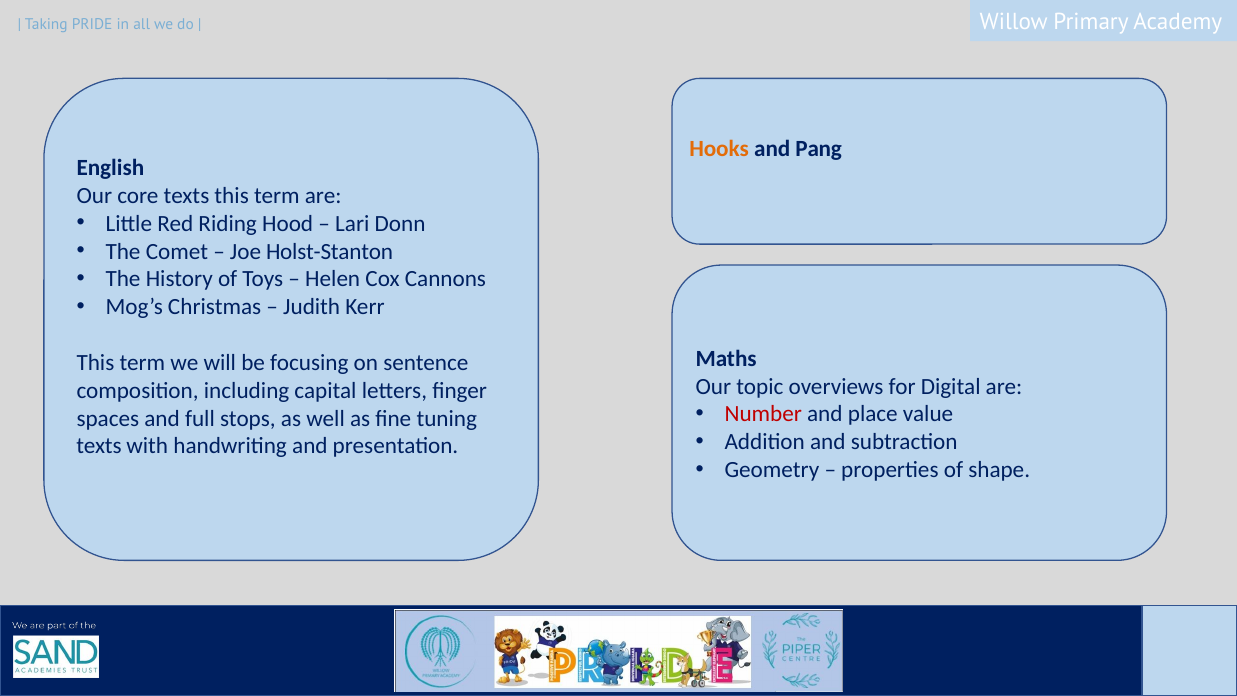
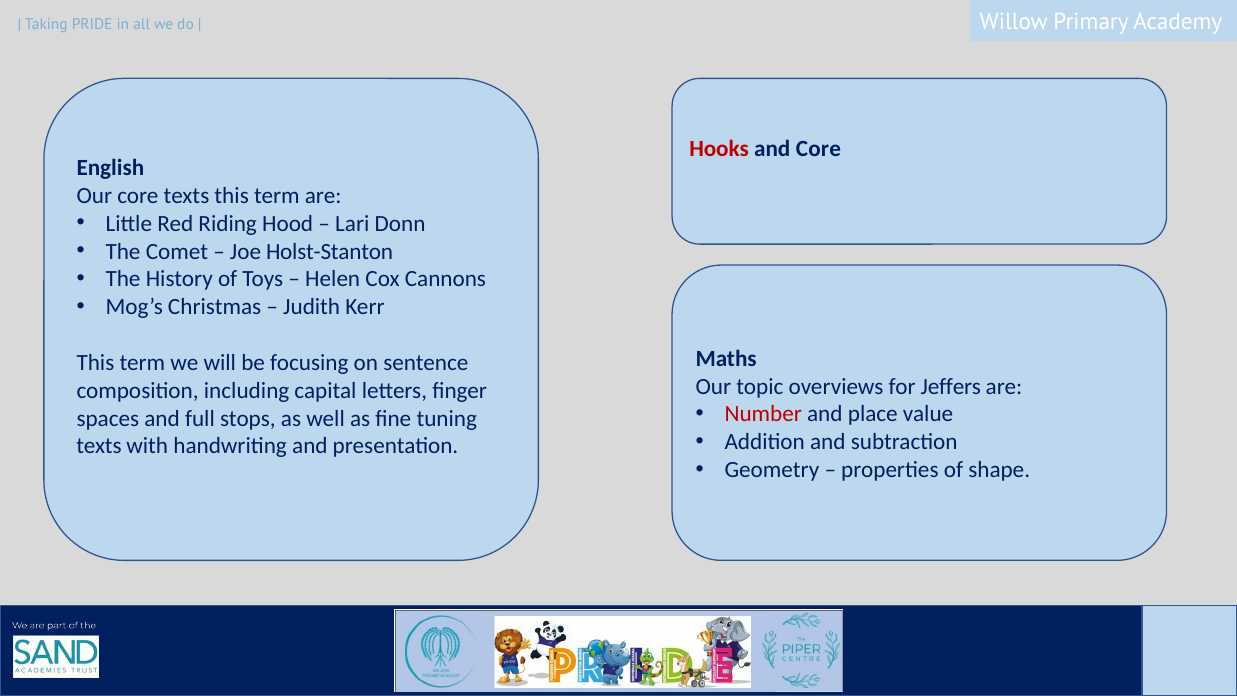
Hooks colour: orange -> red
and Pang: Pang -> Core
Digital: Digital -> Jeffers
